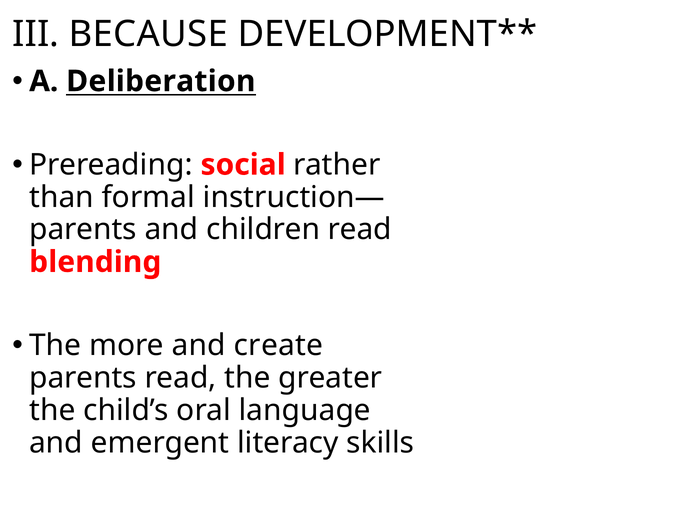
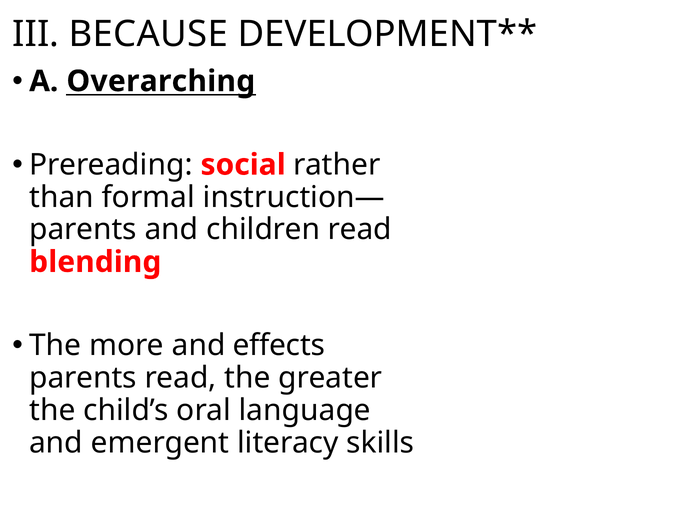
Deliberation: Deliberation -> Overarching
create: create -> effects
